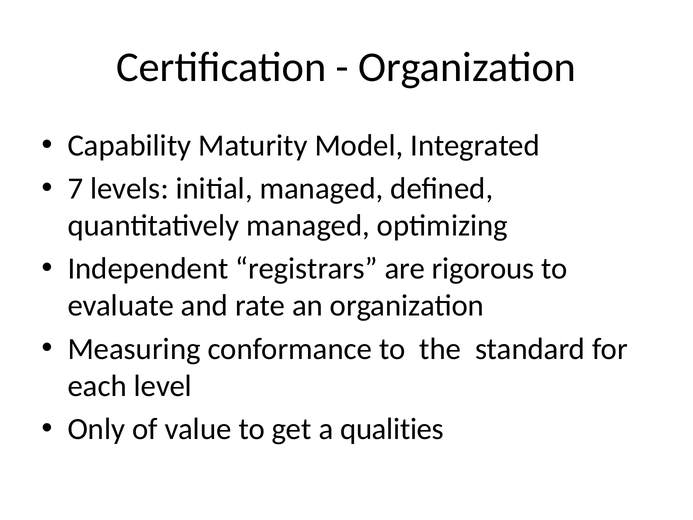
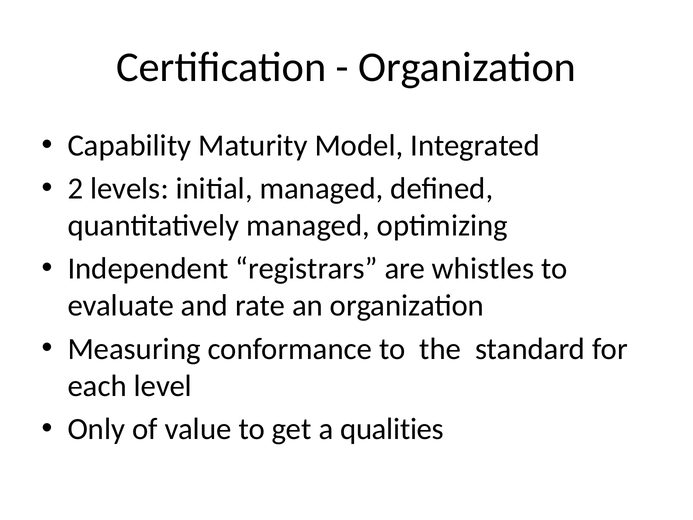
7: 7 -> 2
rigorous: rigorous -> whistles
